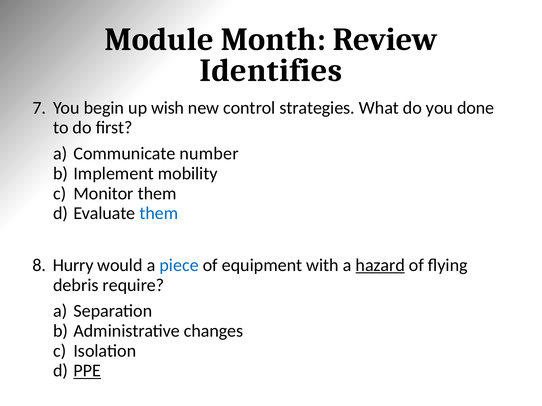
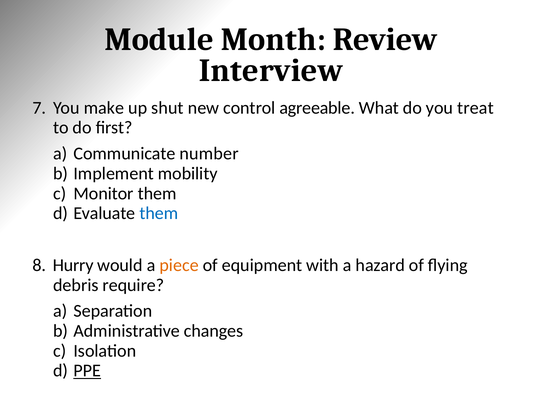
Identifies: Identifies -> Interview
begin: begin -> make
wish: wish -> shut
strategies: strategies -> agreeable
done: done -> treat
piece colour: blue -> orange
hazard underline: present -> none
